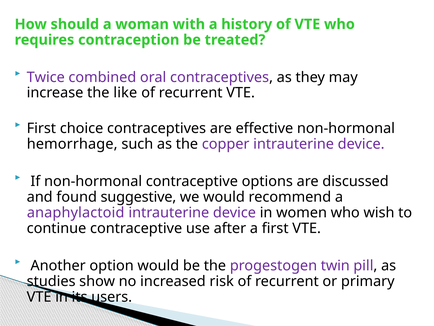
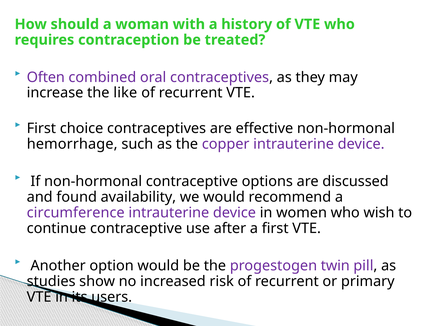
Twice: Twice -> Often
suggestive: suggestive -> availability
anaphylactoid: anaphylactoid -> circumference
